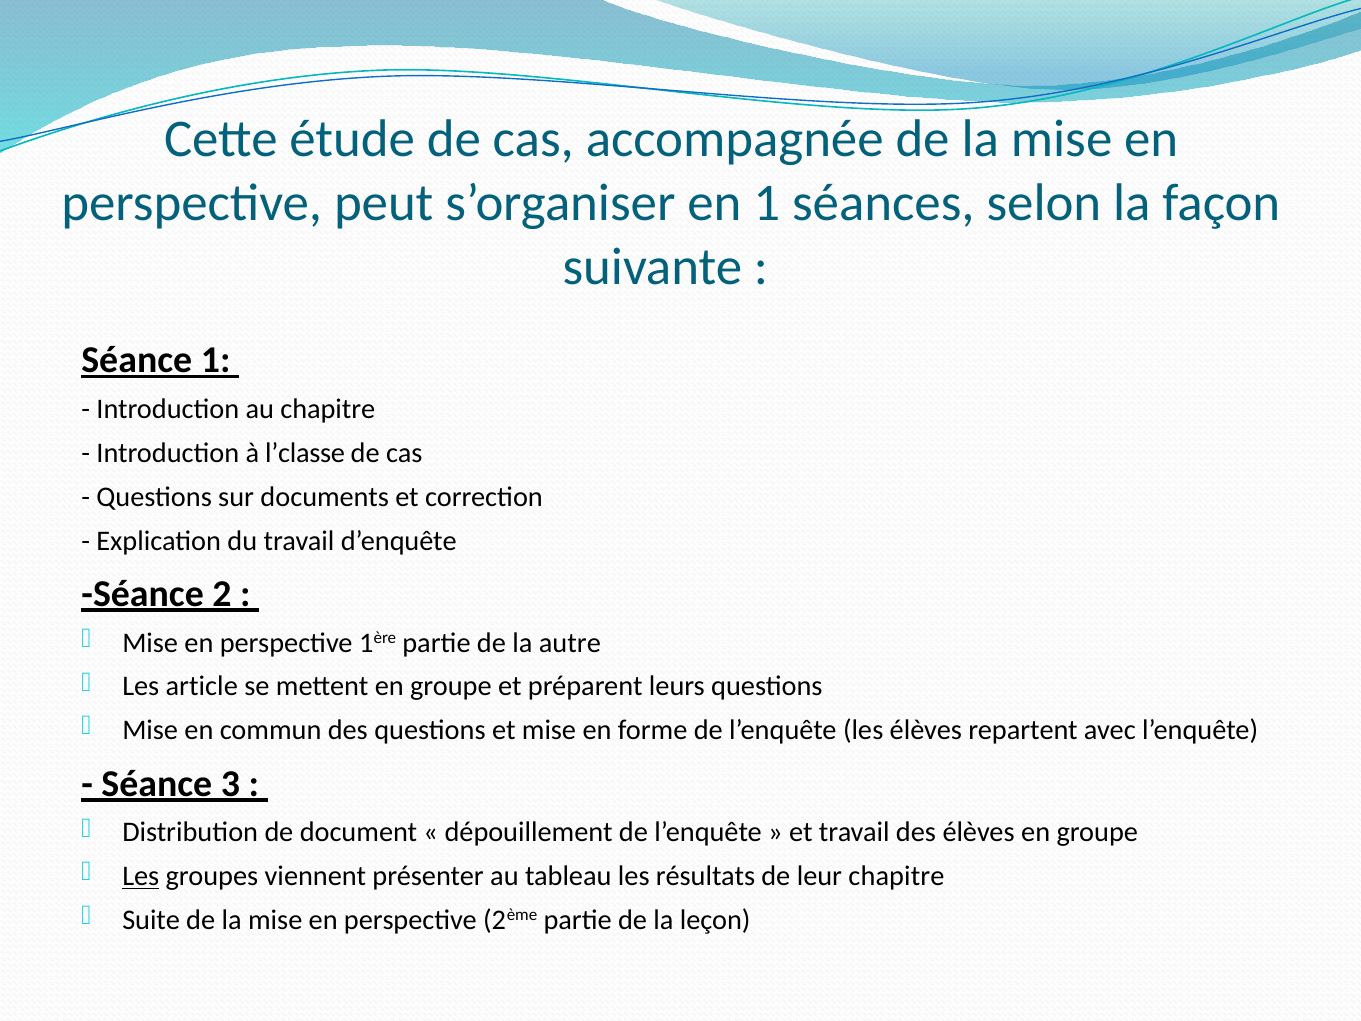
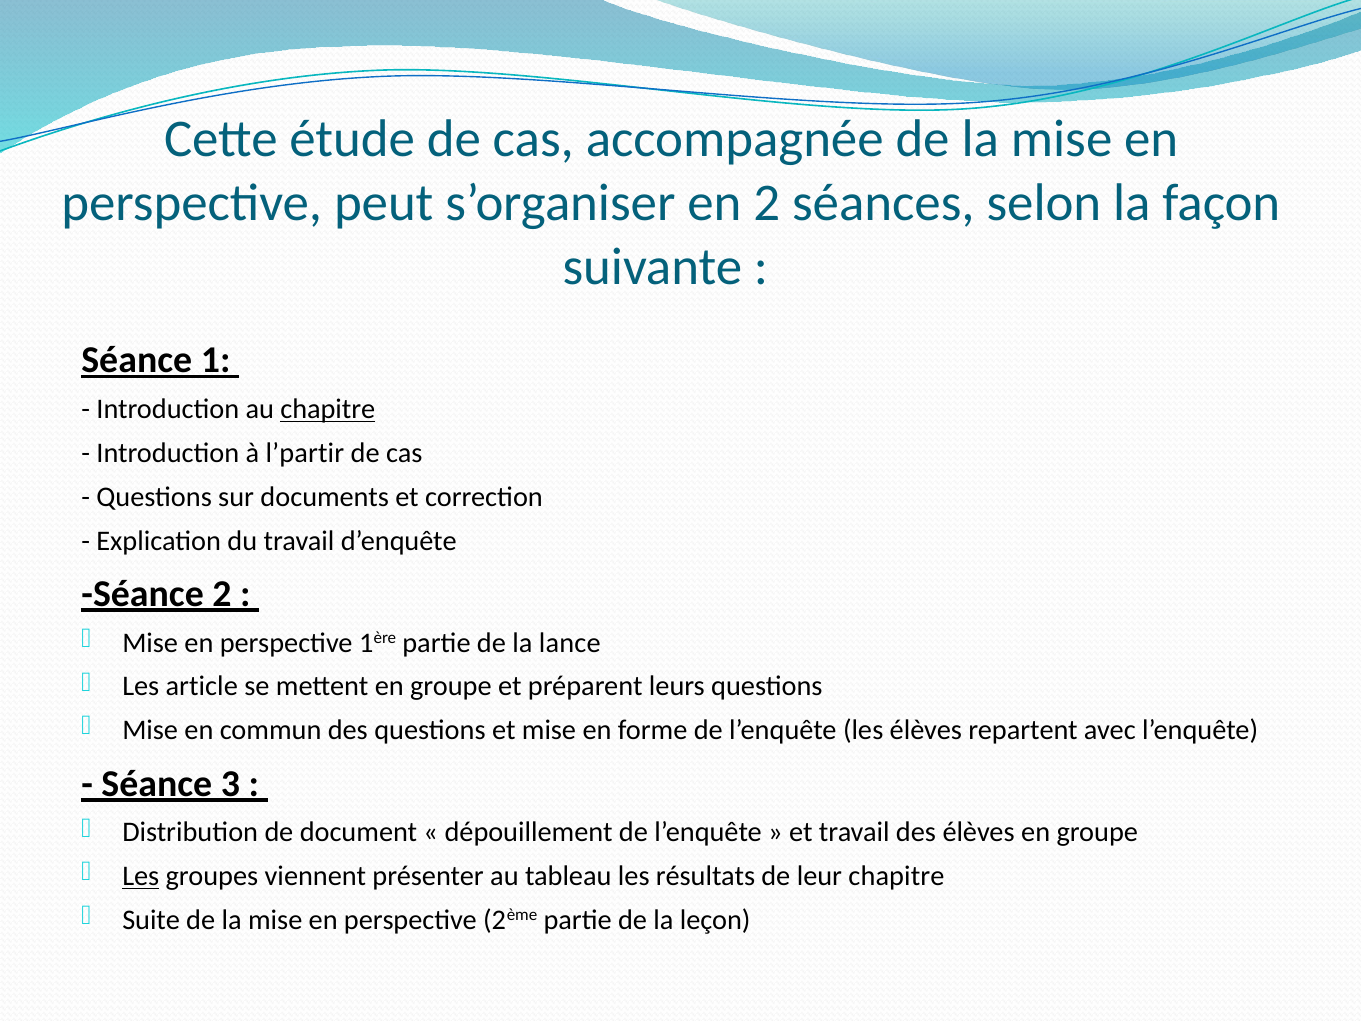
en 1: 1 -> 2
chapitre at (328, 409) underline: none -> present
l’classe: l’classe -> l’partir
autre: autre -> lance
